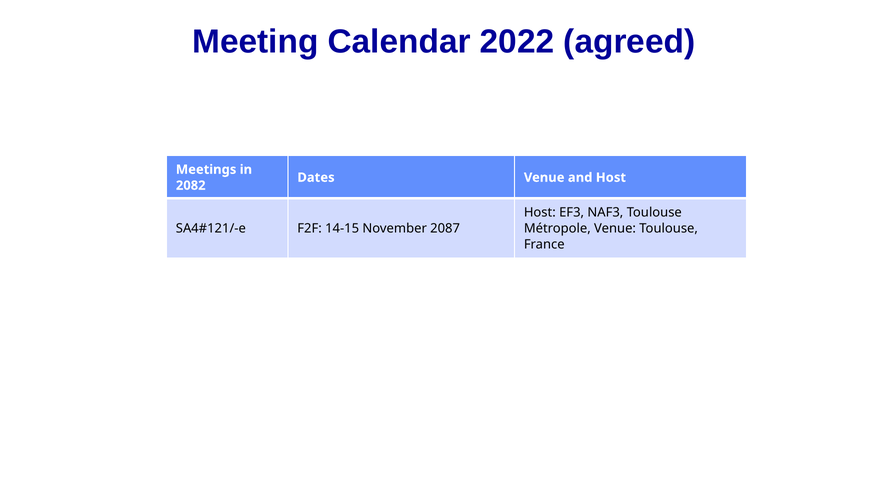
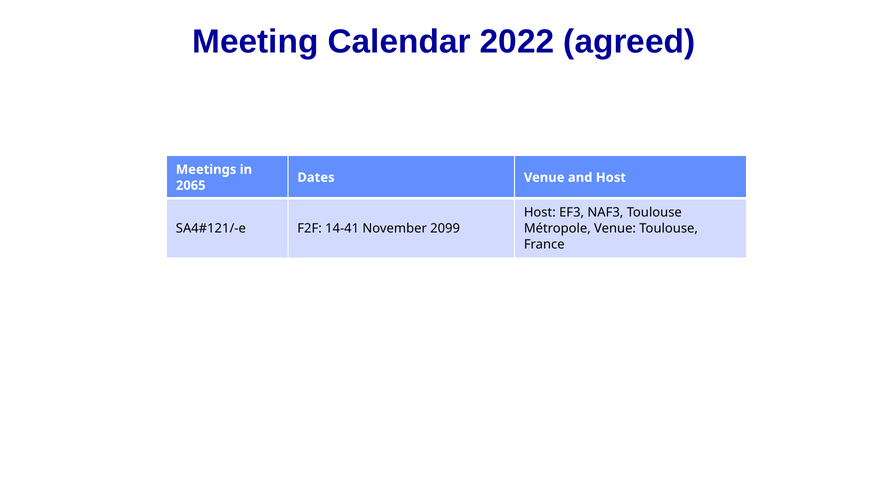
2082: 2082 -> 2065
14-15: 14-15 -> 14-41
2087: 2087 -> 2099
